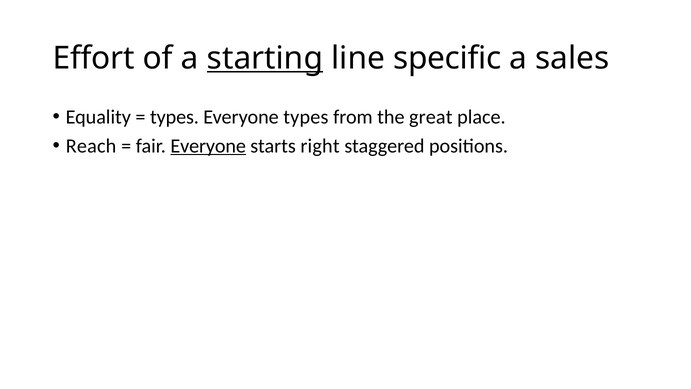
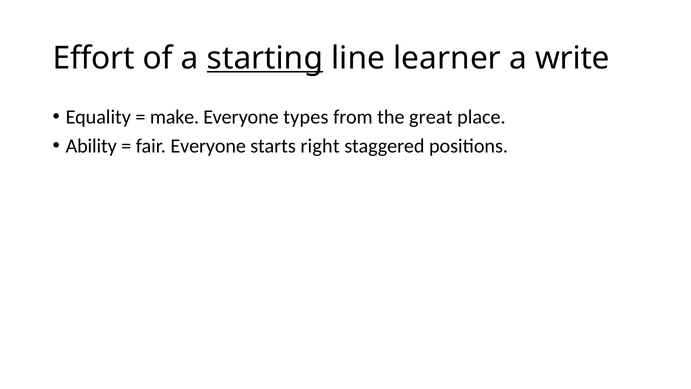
specific: specific -> learner
sales: sales -> write
types at (174, 117): types -> make
Reach: Reach -> Ability
Everyone at (208, 146) underline: present -> none
